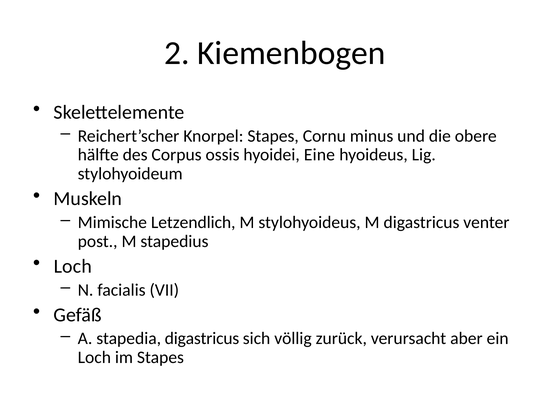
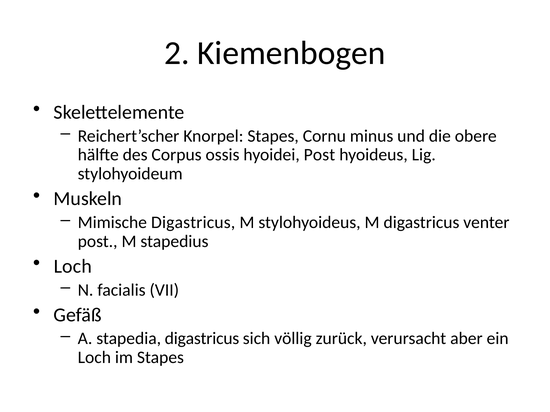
hyoidei Eine: Eine -> Post
Mimische Letzendlich: Letzendlich -> Digastricus
